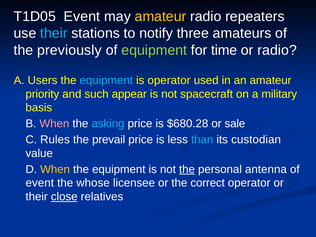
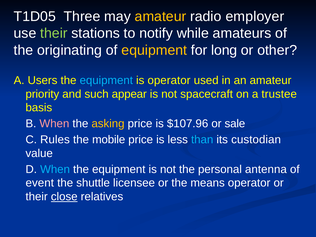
T1D05 Event: Event -> Three
repeaters: repeaters -> employer
their at (54, 33) colour: light blue -> light green
three: three -> while
previously: previously -> originating
equipment at (154, 50) colour: light green -> yellow
time: time -> long
or radio: radio -> other
military: military -> trustee
asking colour: light blue -> yellow
$680.28: $680.28 -> $107.96
prevail: prevail -> mobile
When at (55, 169) colour: yellow -> light blue
the at (187, 169) underline: present -> none
whose: whose -> shuttle
correct: correct -> means
